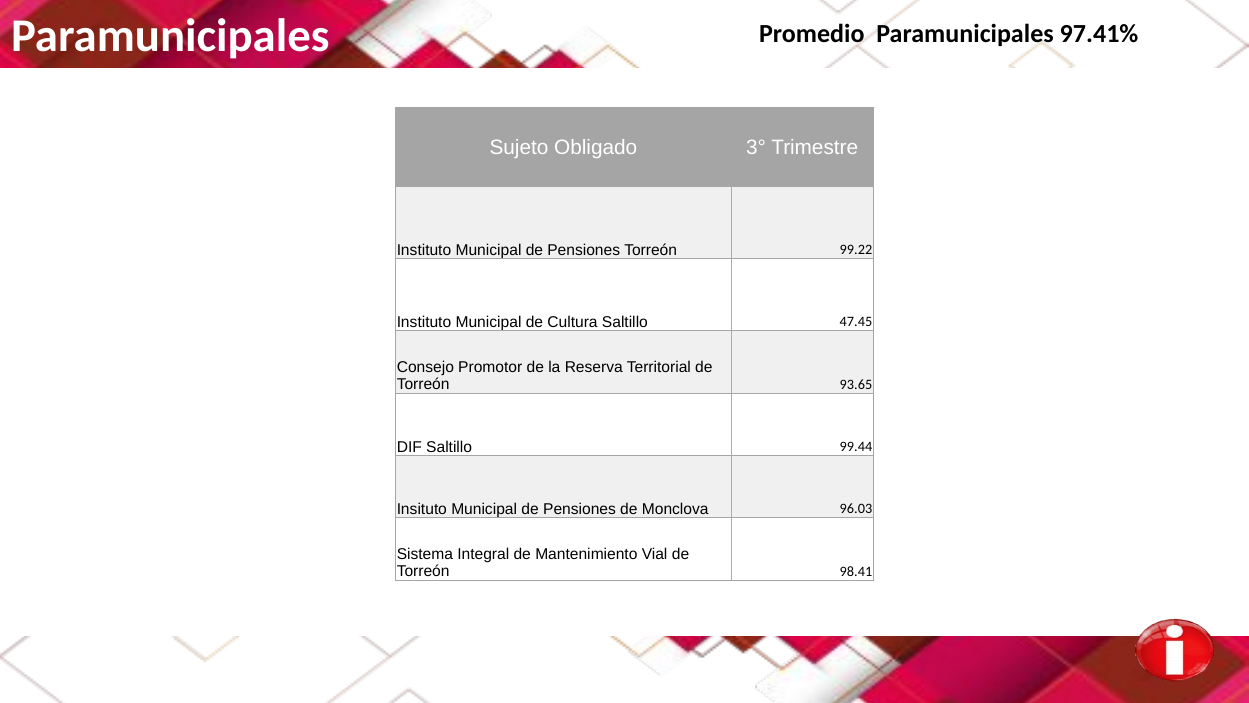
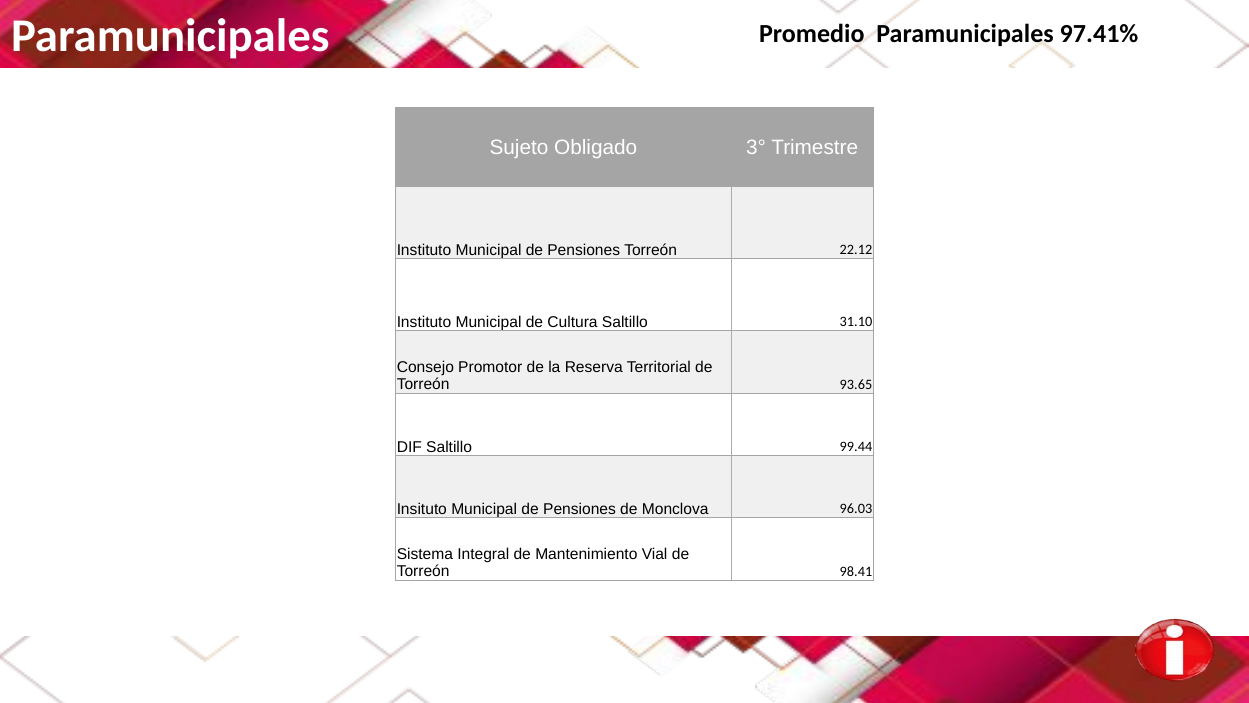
99.22: 99.22 -> 22.12
47.45: 47.45 -> 31.10
